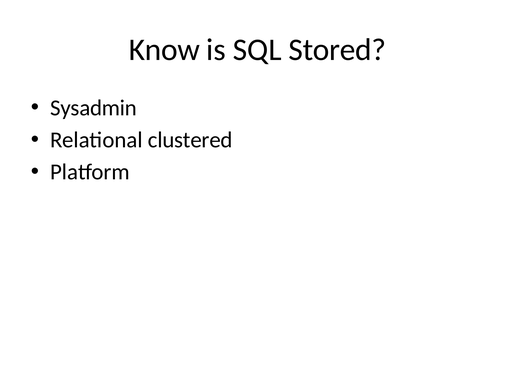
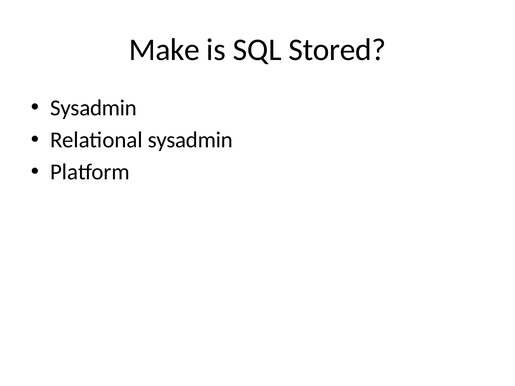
Know: Know -> Make
Relational clustered: clustered -> sysadmin
